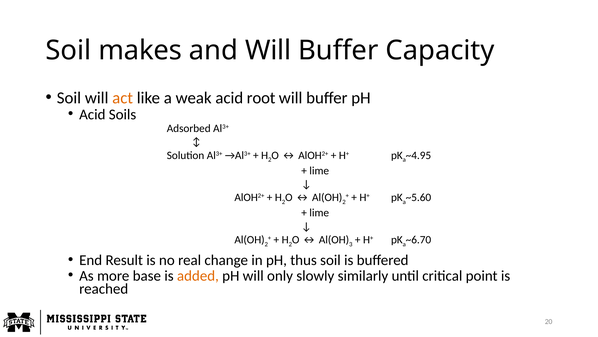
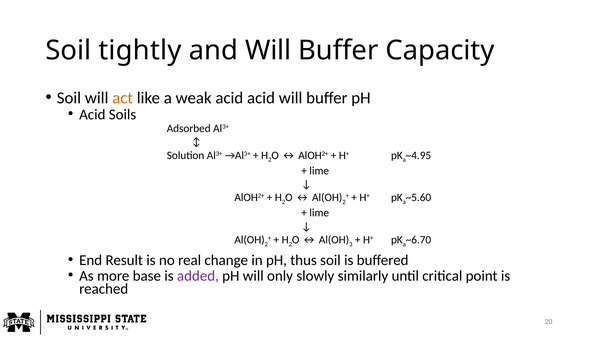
makes: makes -> tightly
acid root: root -> acid
added colour: orange -> purple
